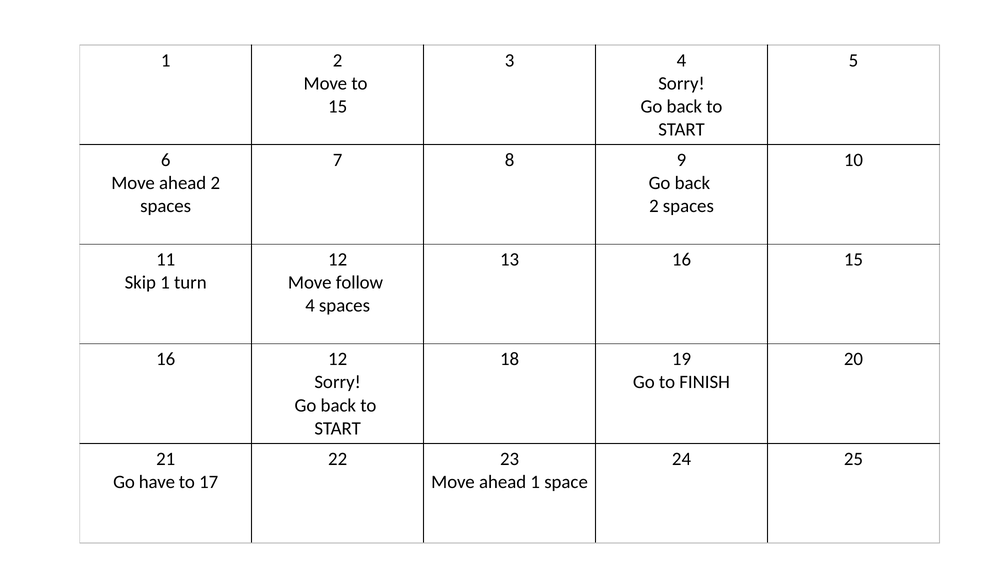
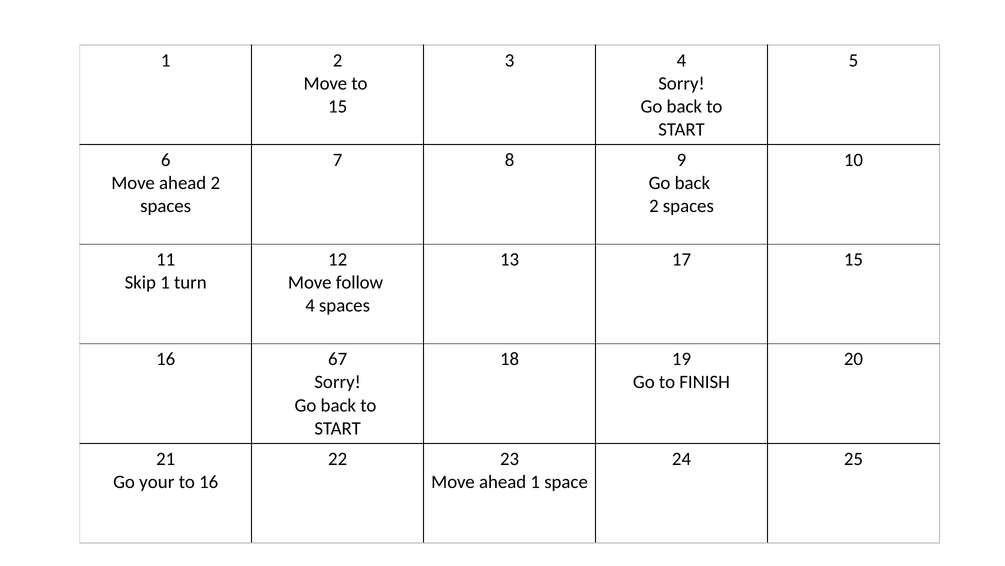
13 16: 16 -> 17
16 12: 12 -> 67
have: have -> your
to 17: 17 -> 16
